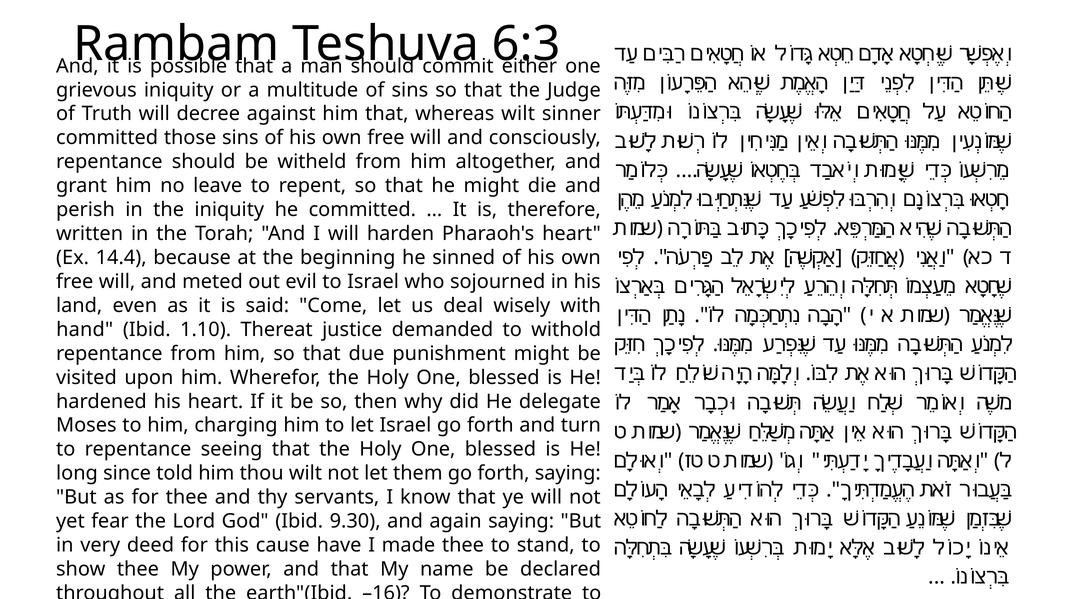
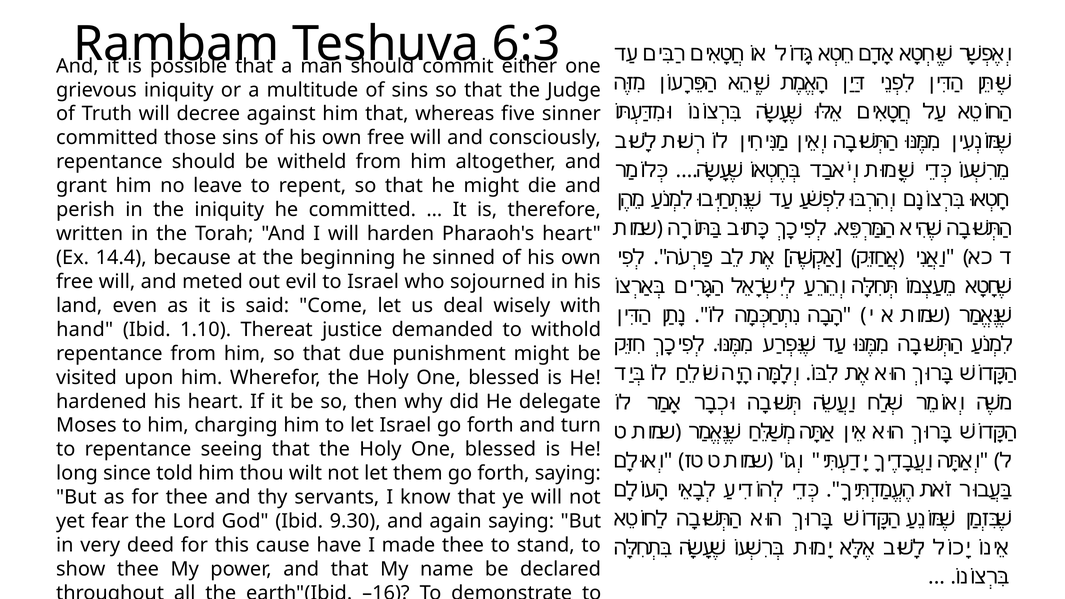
whereas wilt: wilt -> five
